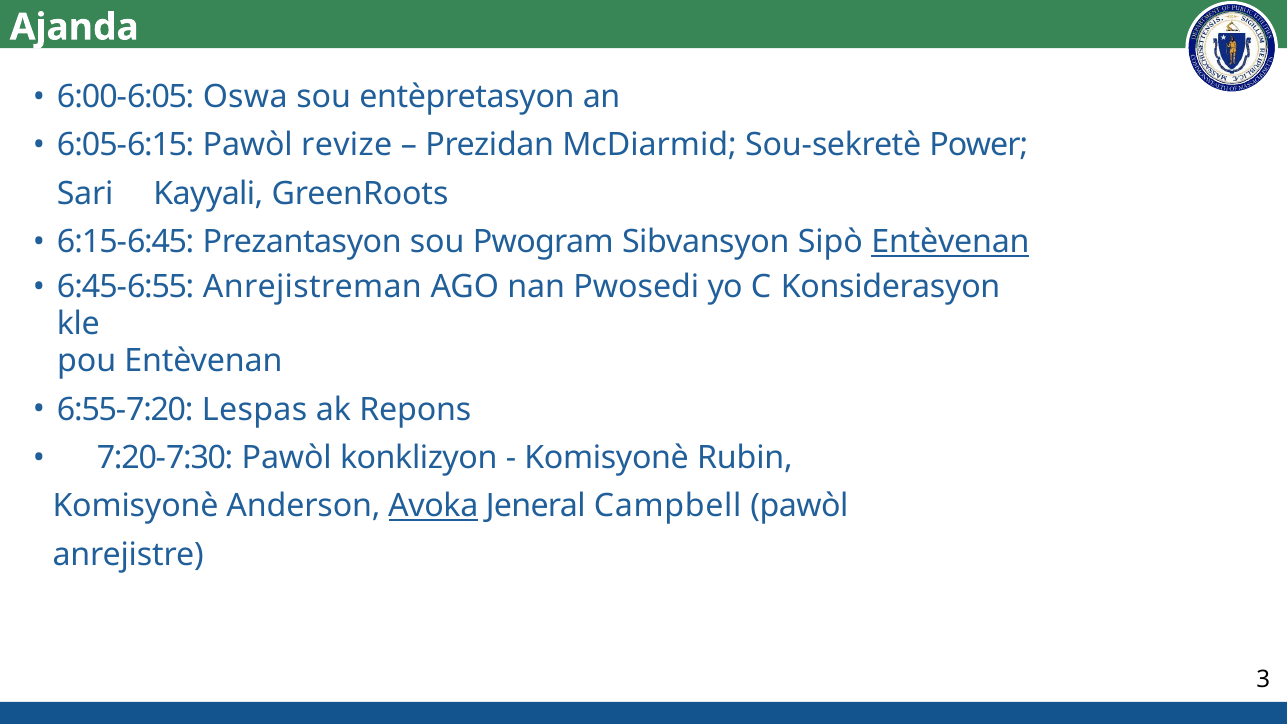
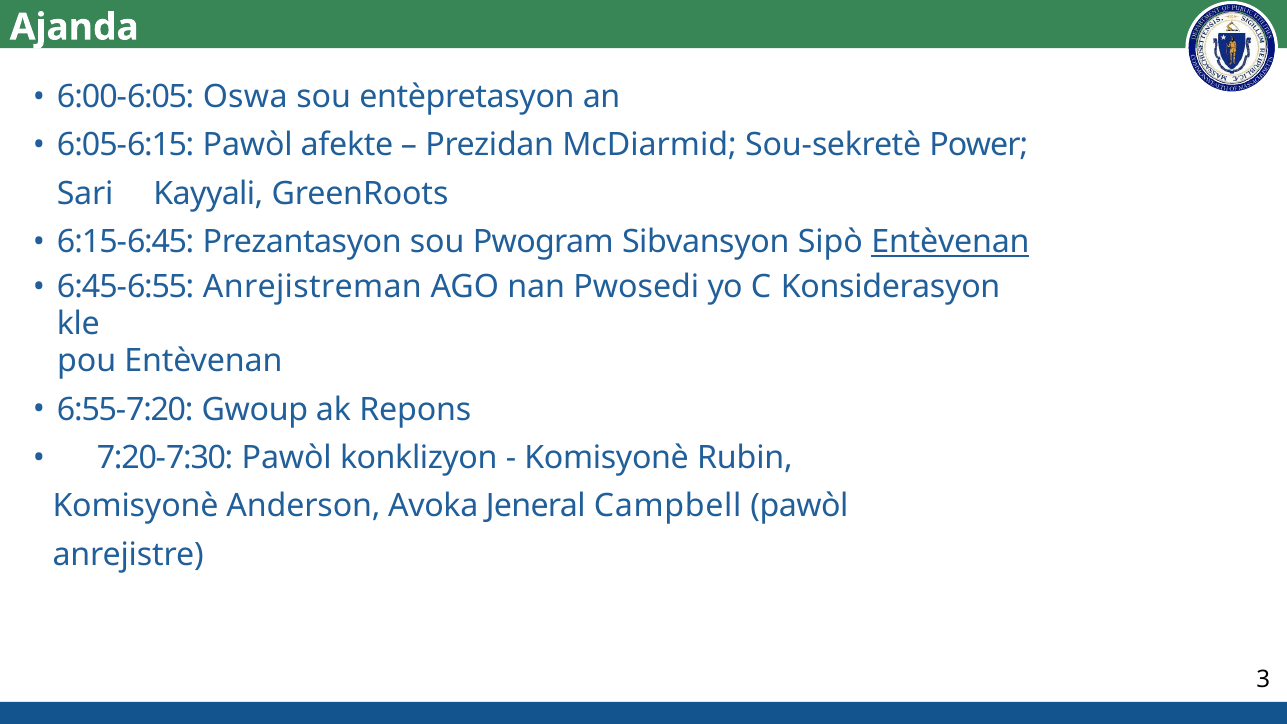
revize: revize -> afekte
Lespas: Lespas -> Gwoup
Avoka underline: present -> none
